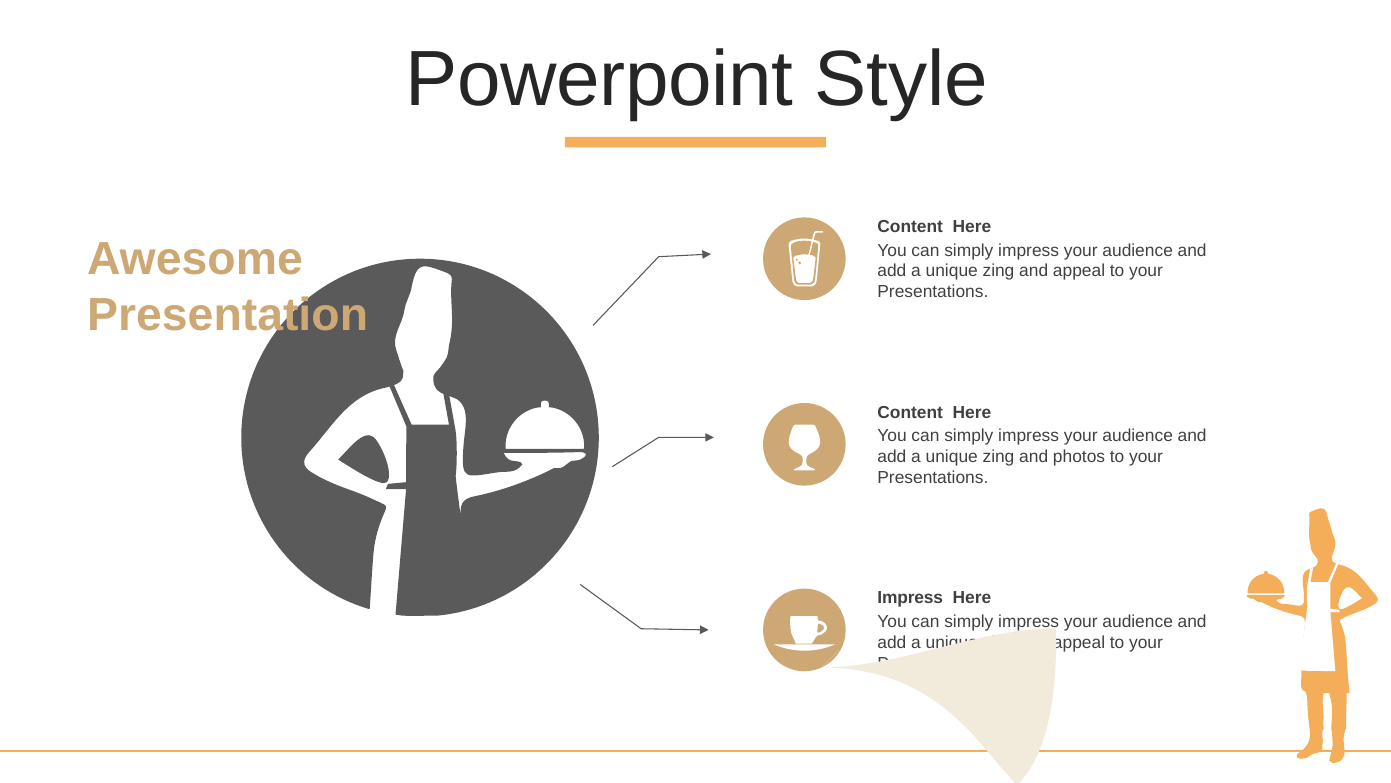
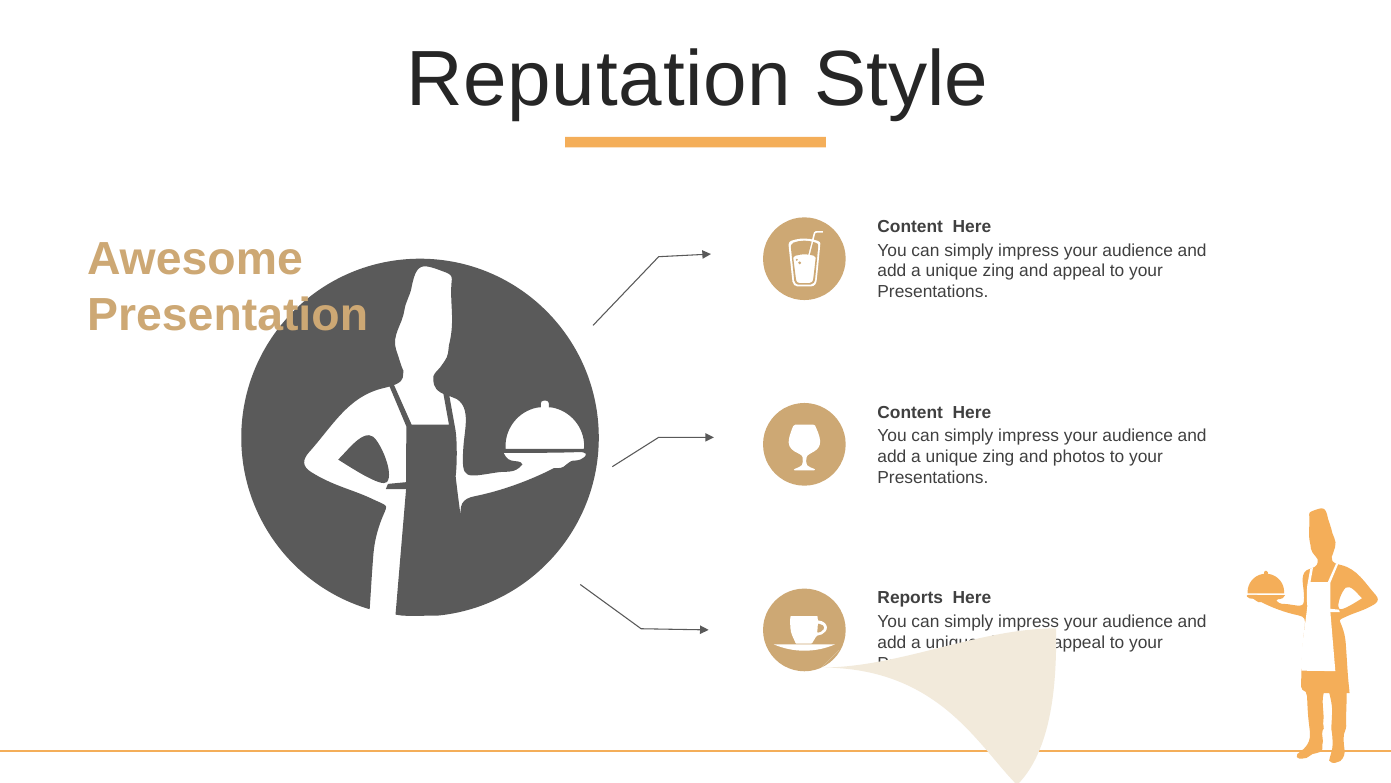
Powerpoint: Powerpoint -> Reputation
Impress at (910, 598): Impress -> Reports
